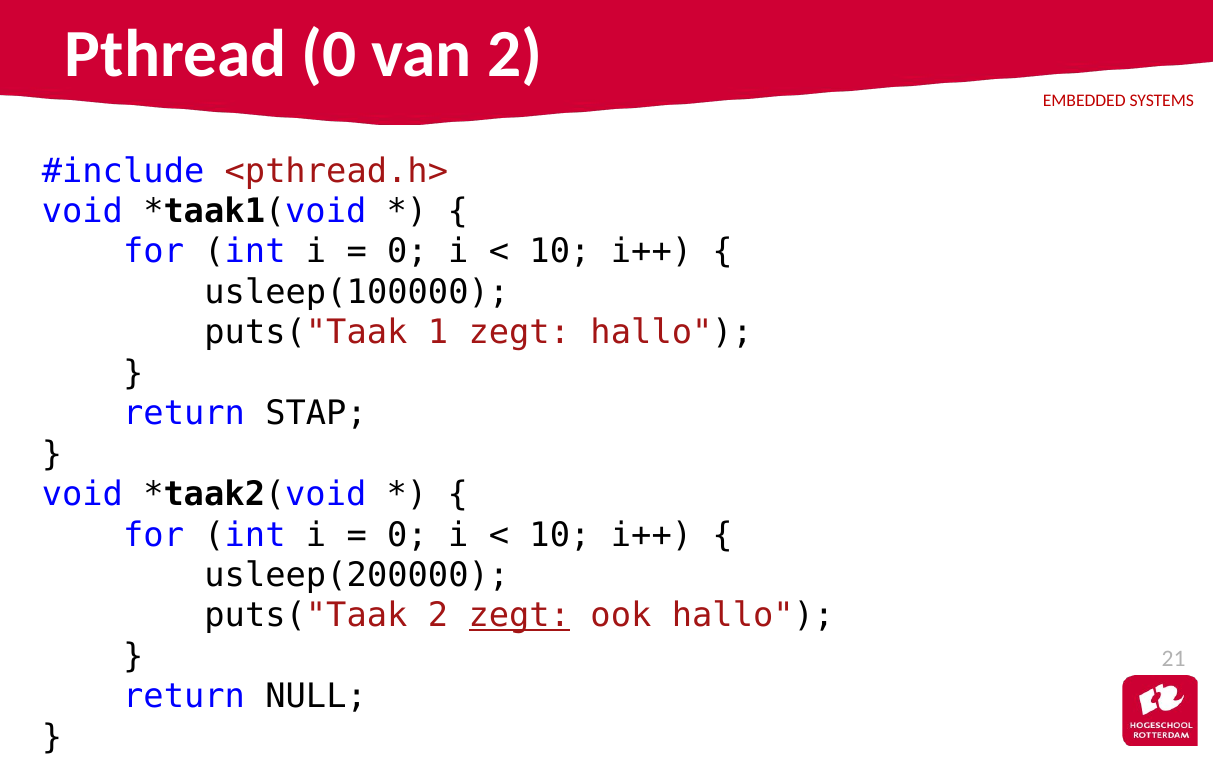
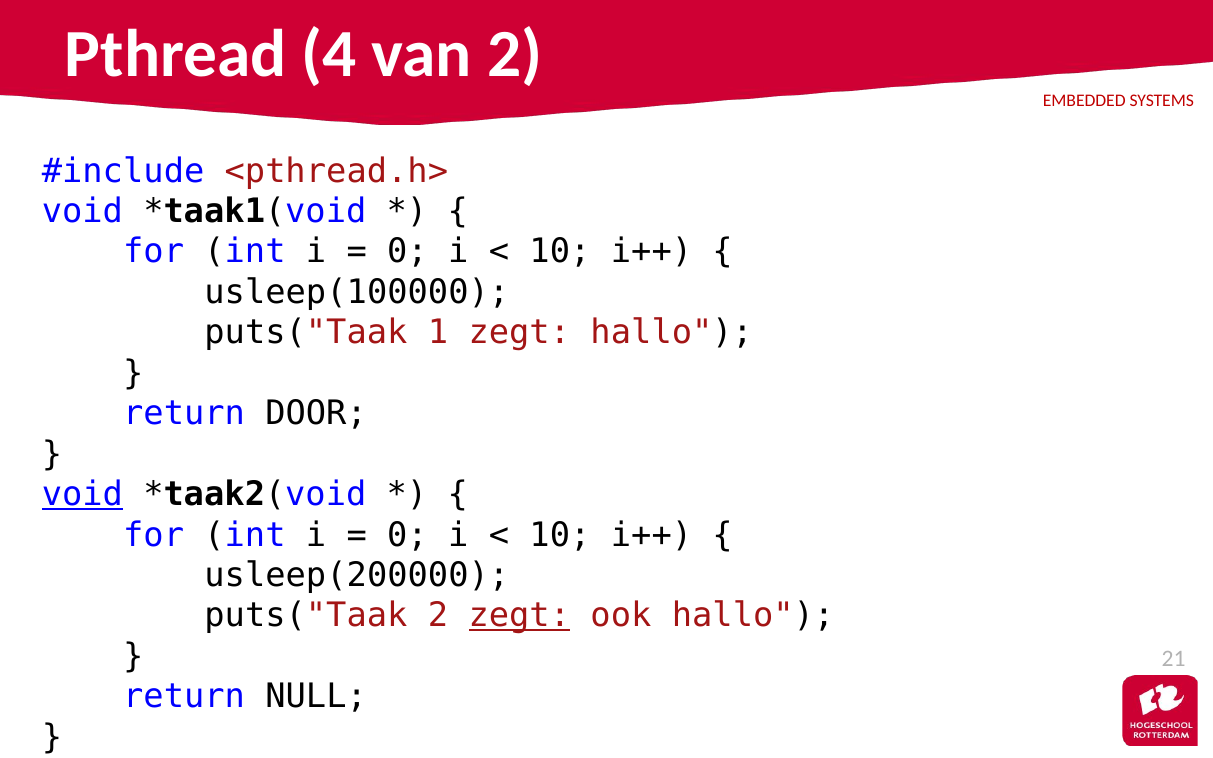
Pthread 0: 0 -> 4
STAP: STAP -> DOOR
void at (82, 495) underline: none -> present
